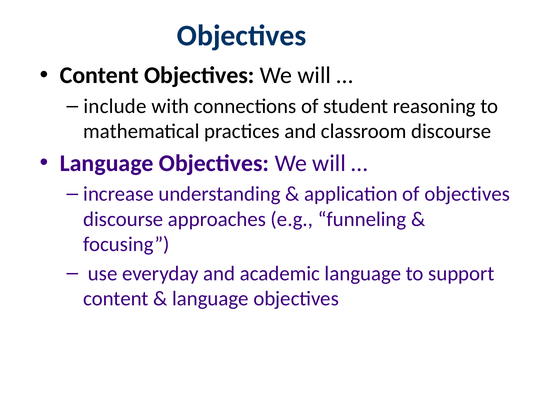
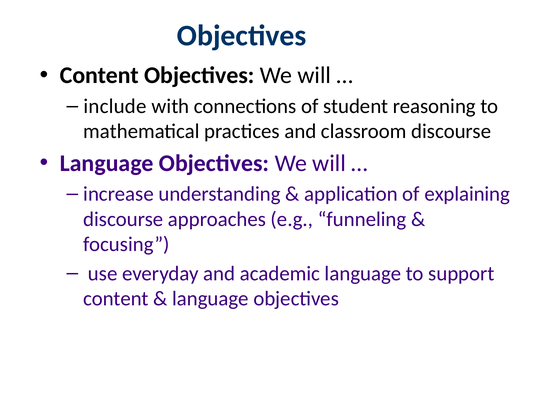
of objectives: objectives -> explaining
